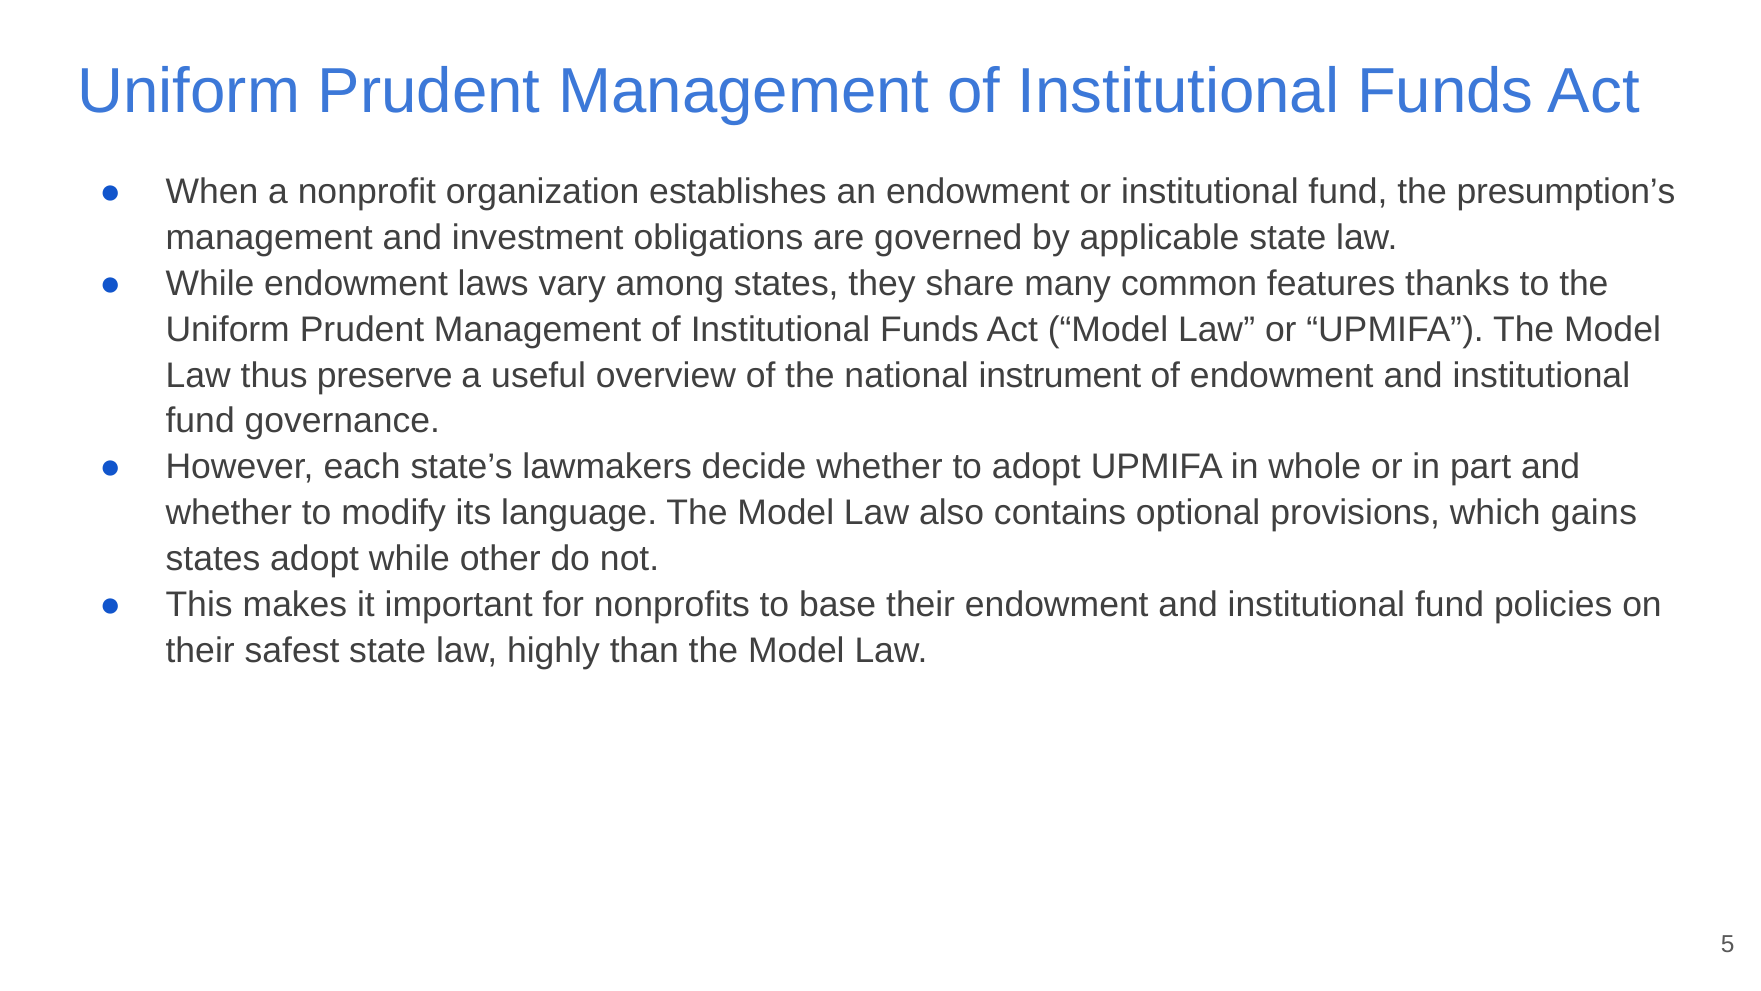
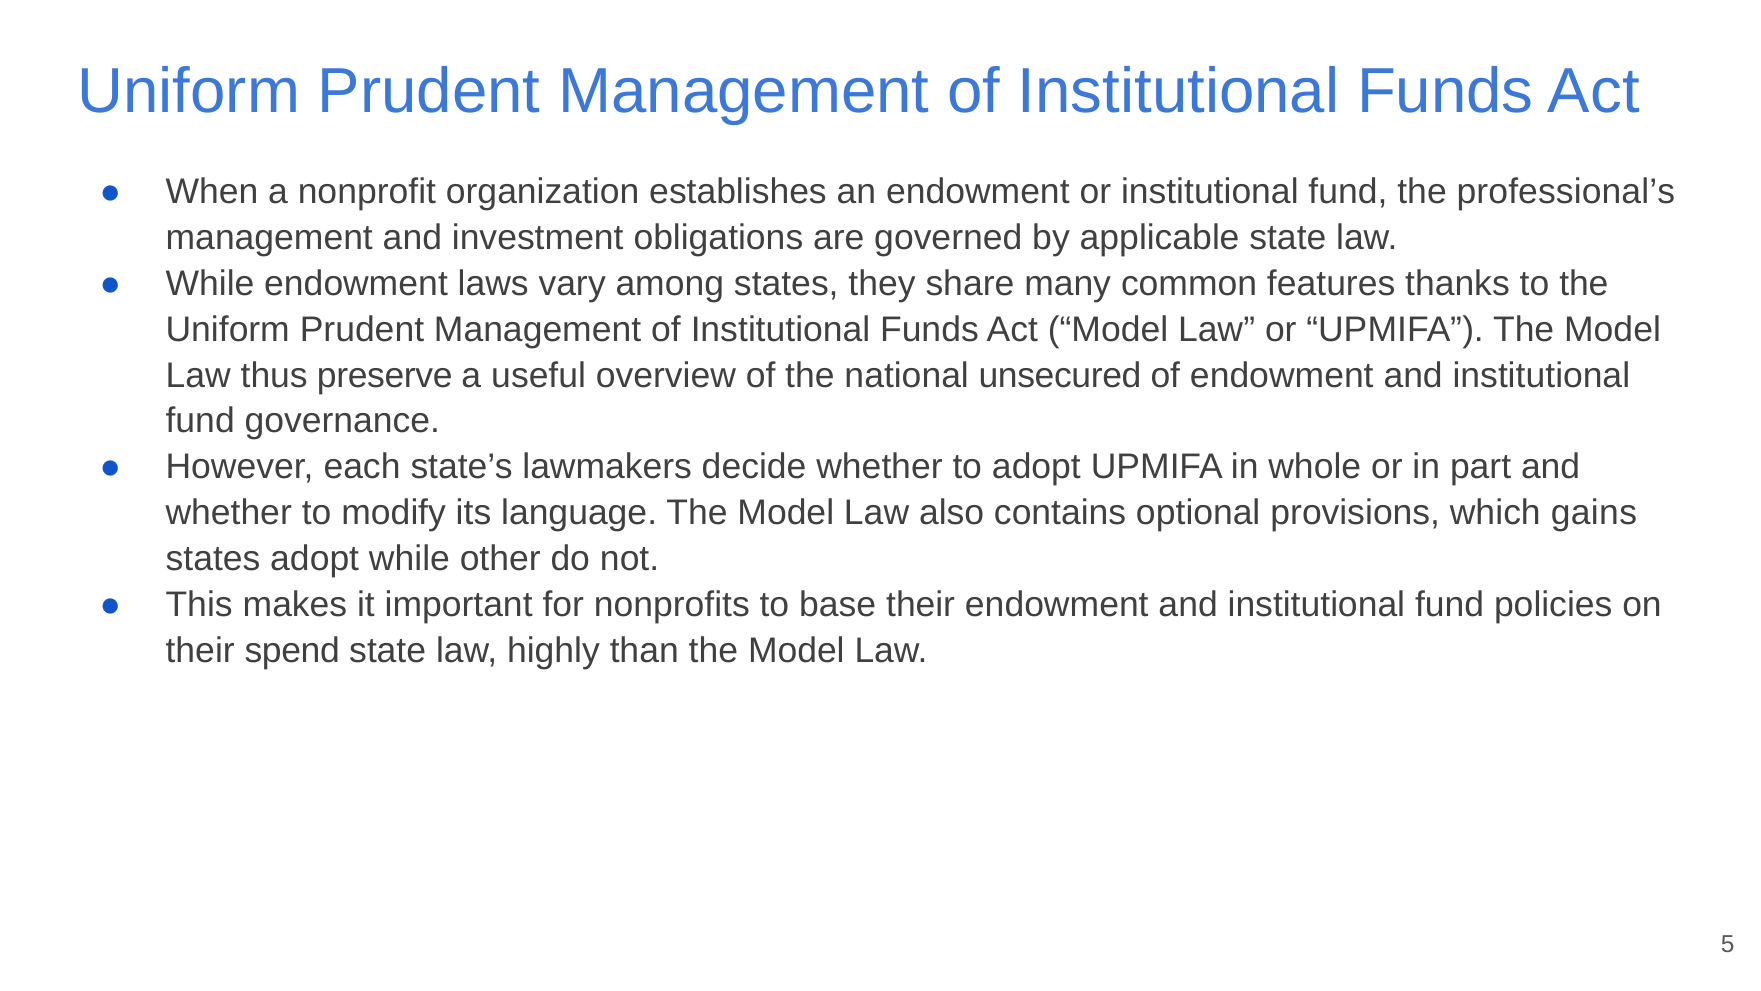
presumption’s: presumption’s -> professional’s
instrument: instrument -> unsecured
safest: safest -> spend
